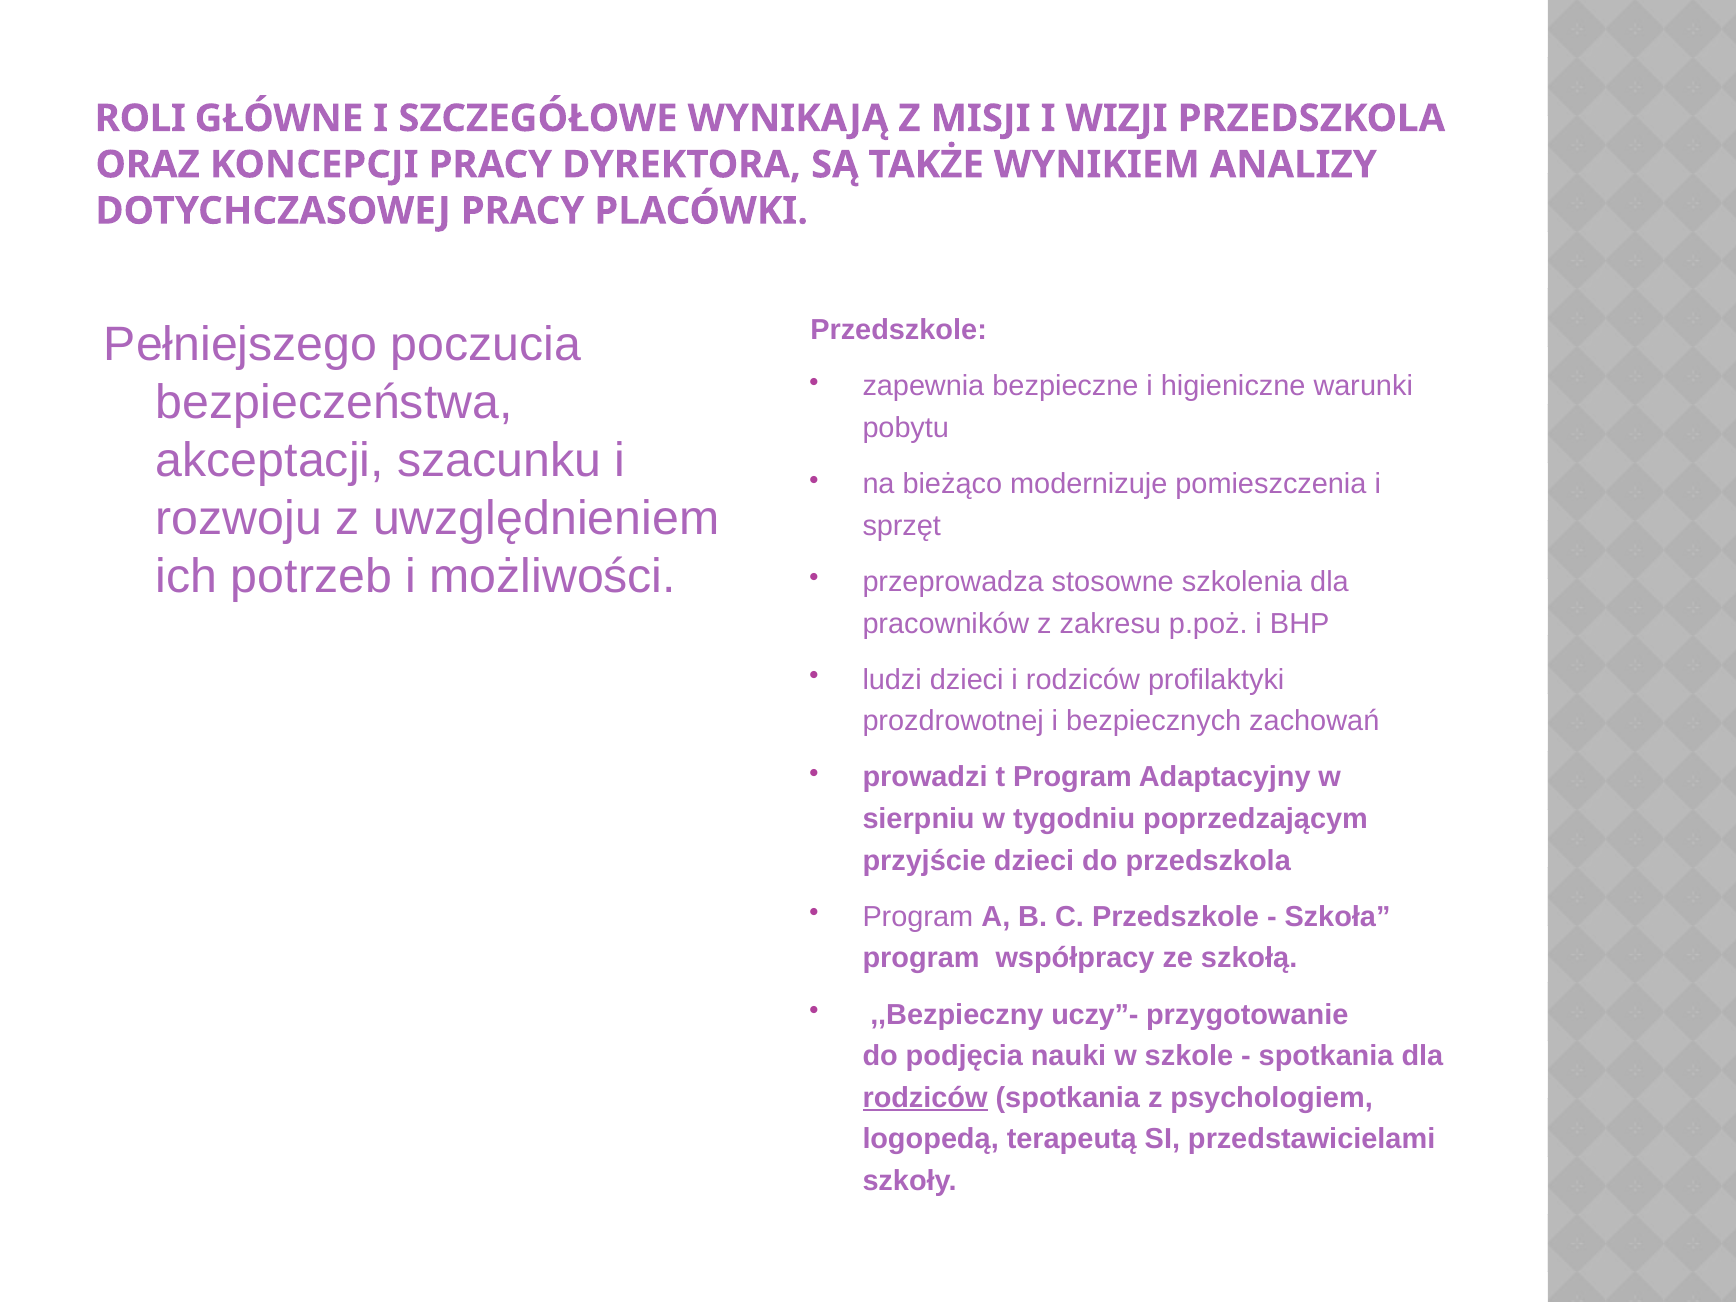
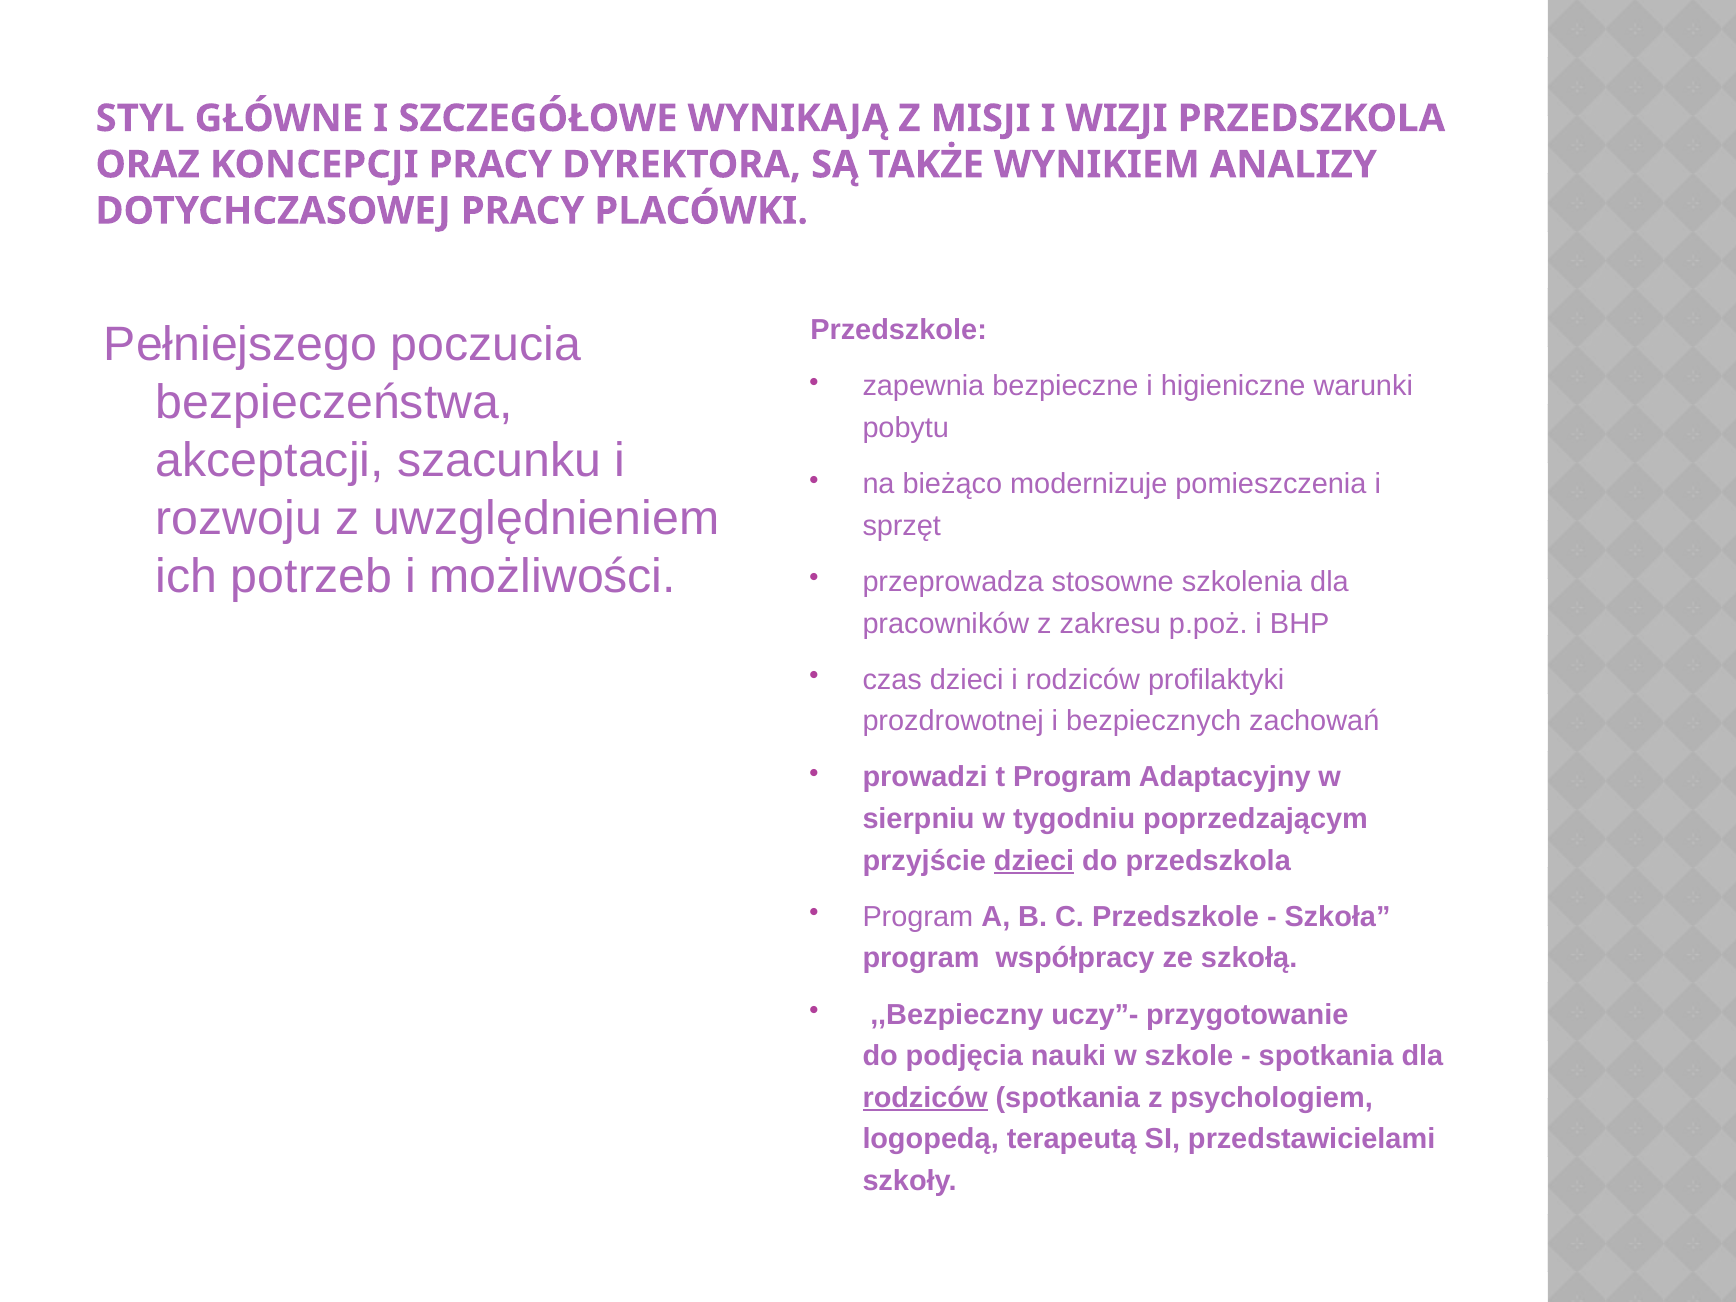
ROLI: ROLI -> STYL
ludzi: ludzi -> czas
dzieci at (1034, 861) underline: none -> present
